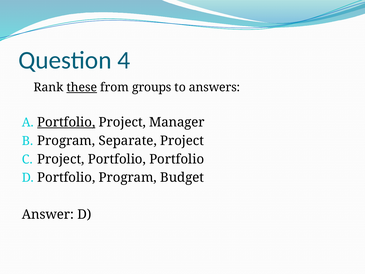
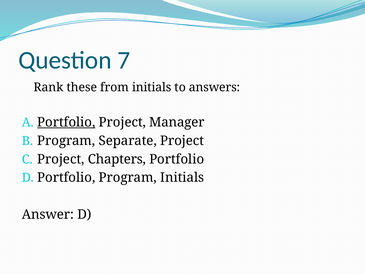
4: 4 -> 7
these underline: present -> none
from groups: groups -> initials
Project Portfolio: Portfolio -> Chapters
Program Budget: Budget -> Initials
